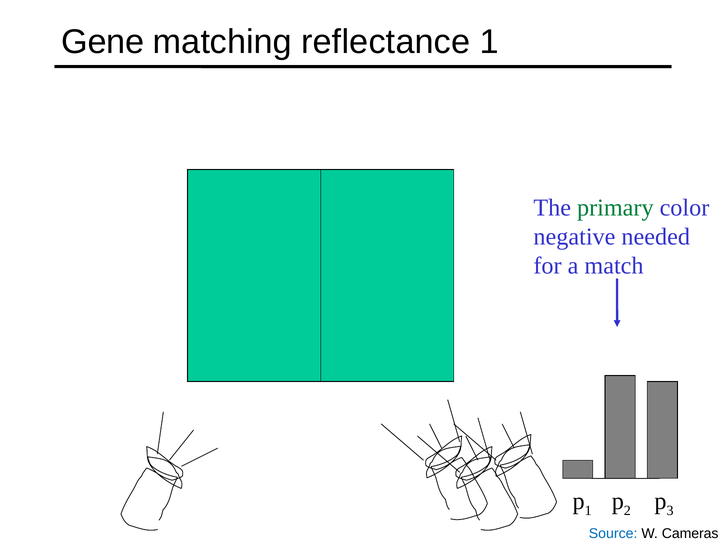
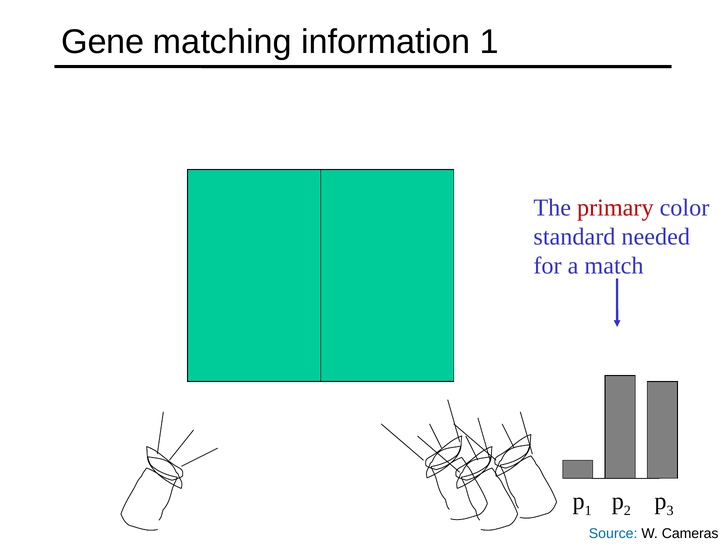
reflectance: reflectance -> information
primary colour: green -> red
negative: negative -> standard
